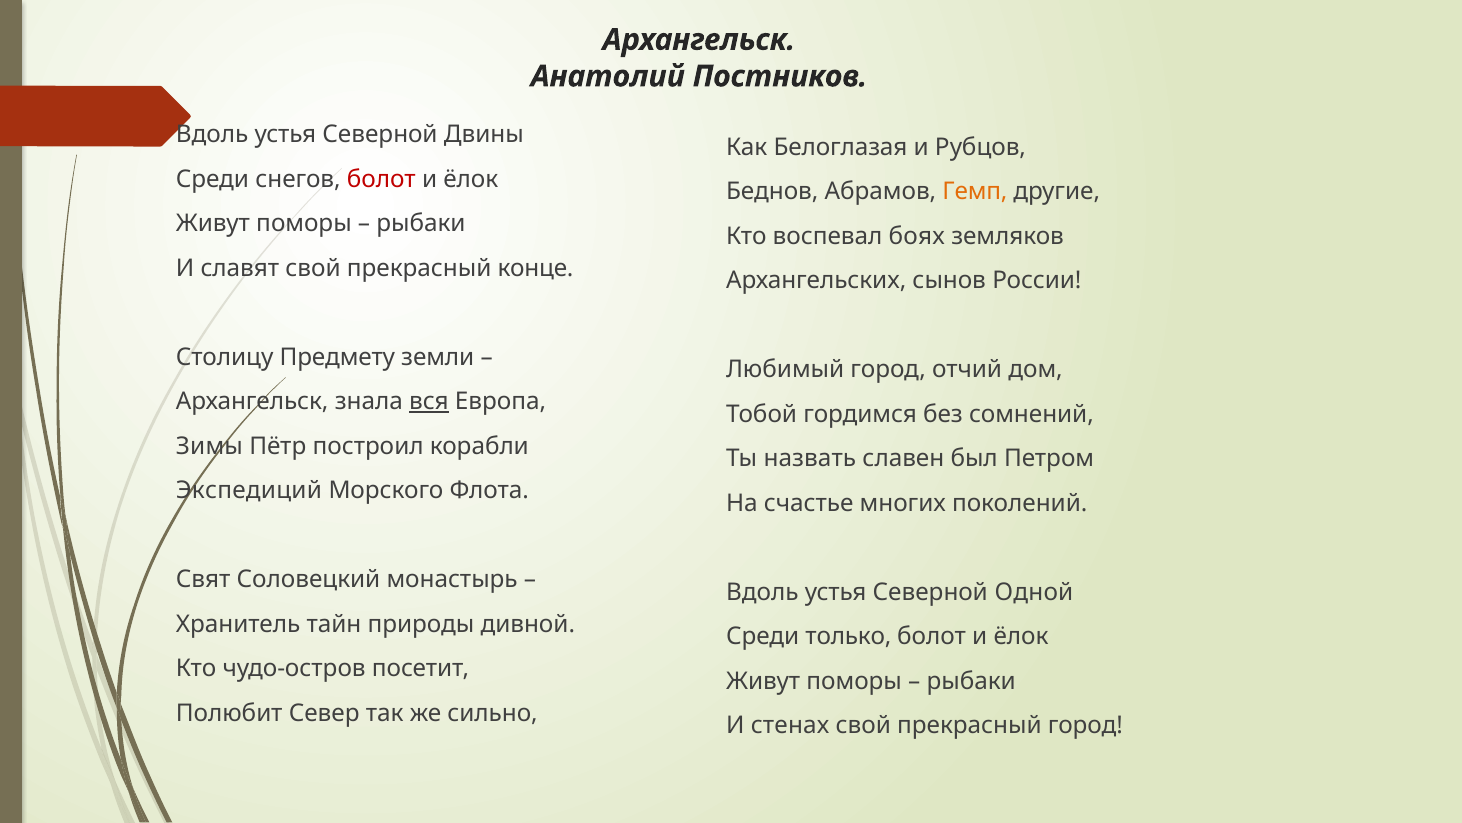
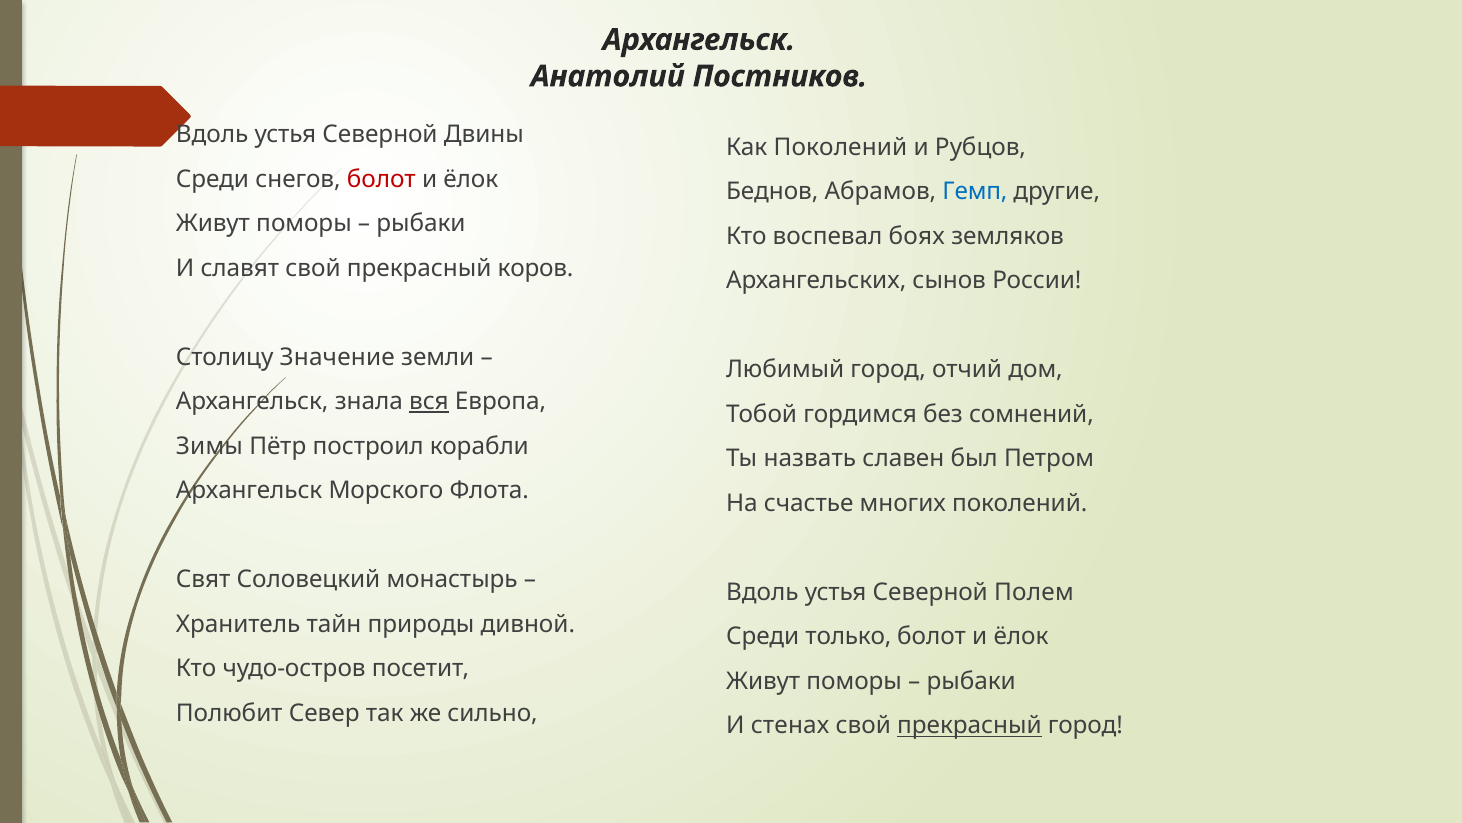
Как Белоглазая: Белоглазая -> Поколений
Гемп colour: orange -> blue
конце: конце -> коров
Предмету: Предмету -> Значение
Экспедиций at (249, 490): Экспедиций -> Архангельск
Одной: Одной -> Полем
прекрасный at (969, 725) underline: none -> present
